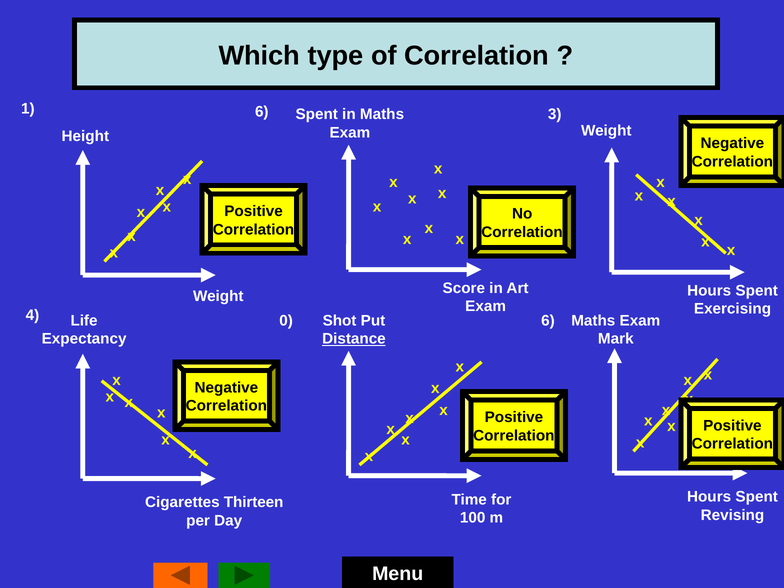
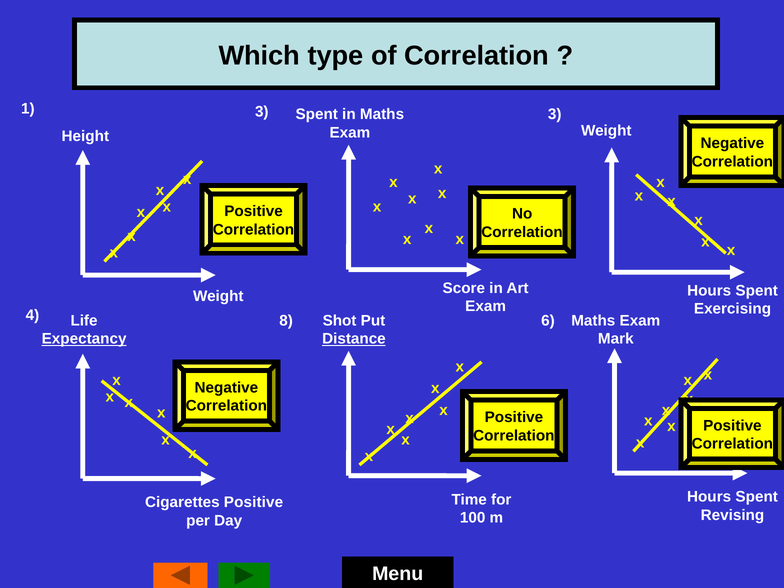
1 6: 6 -> 3
0: 0 -> 8
Expectancy underline: none -> present
Cigarettes Thirteen: Thirteen -> Positive
